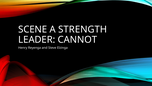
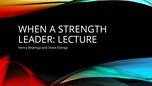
SCENE: SCENE -> WHEN
CANNOT: CANNOT -> LECTURE
